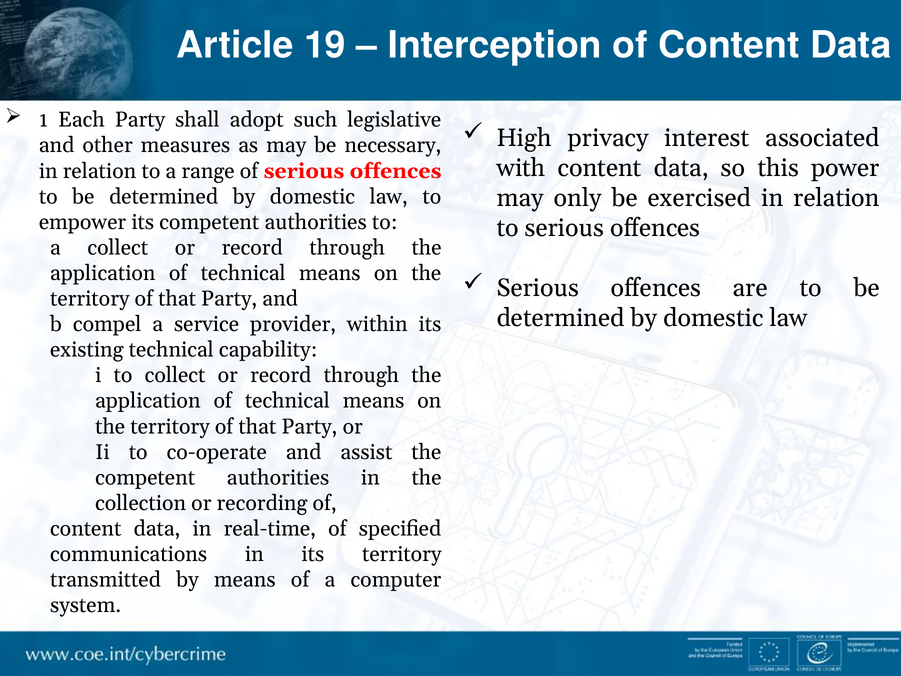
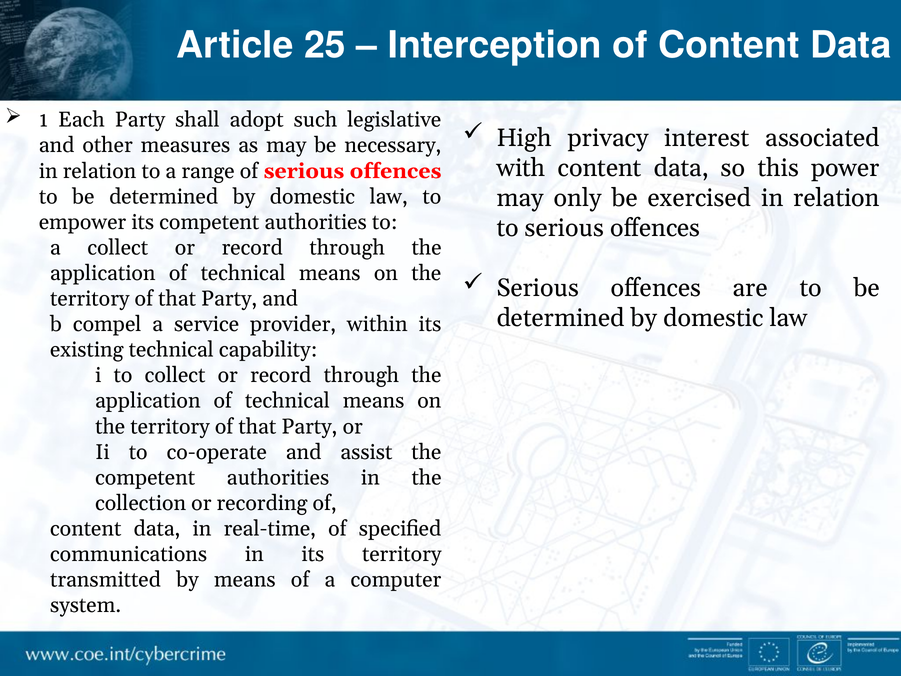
19: 19 -> 25
